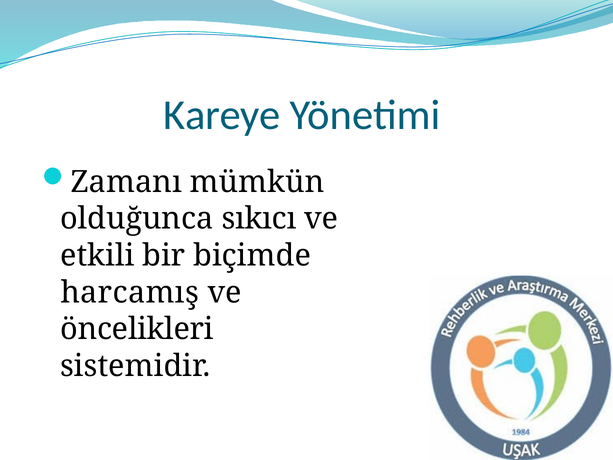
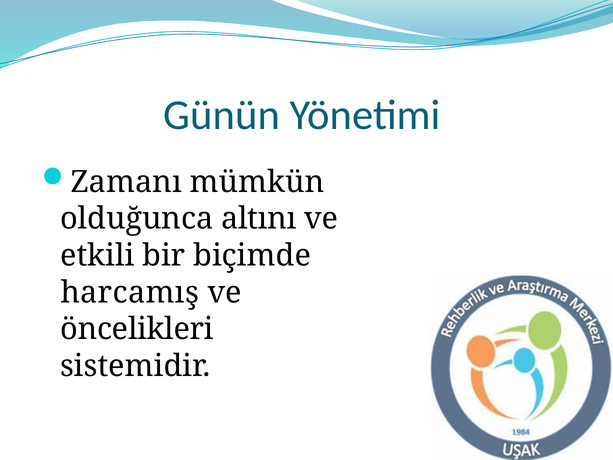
Kareye: Kareye -> Günün
sıkıcı: sıkıcı -> altını
